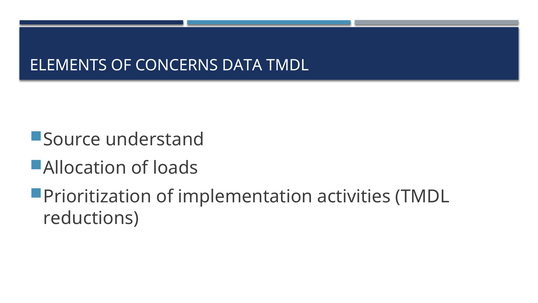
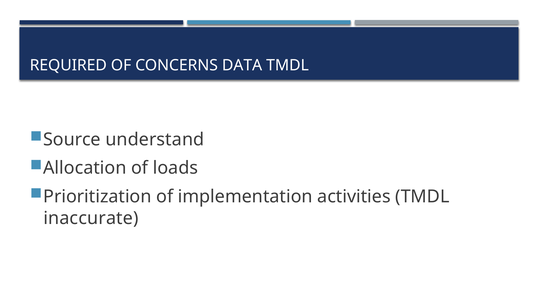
ELEMENTS: ELEMENTS -> REQUIRED
reductions: reductions -> inaccurate
